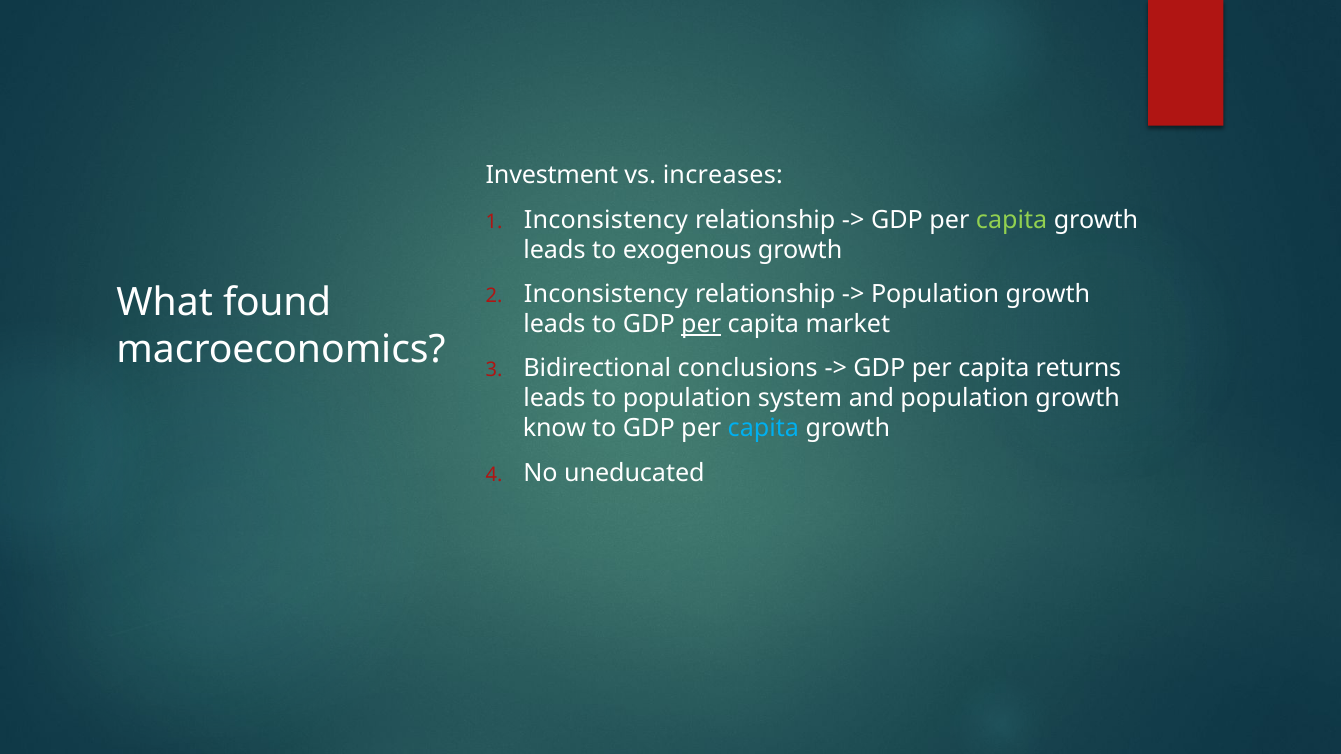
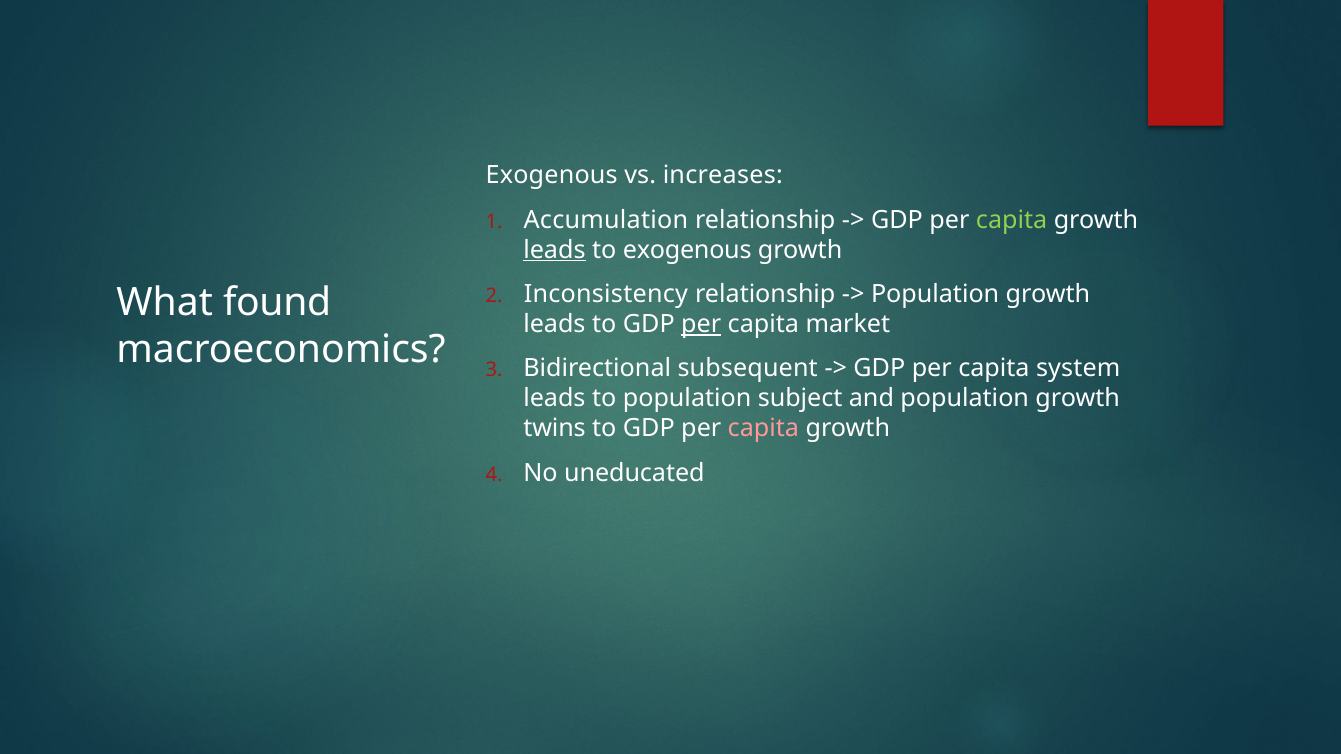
Investment at (552, 176): Investment -> Exogenous
Inconsistency at (606, 220): Inconsistency -> Accumulation
leads at (554, 250) underline: none -> present
conclusions: conclusions -> subsequent
returns: returns -> system
system: system -> subject
know: know -> twins
capita at (763, 429) colour: light blue -> pink
